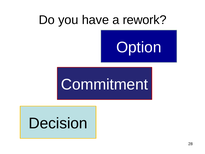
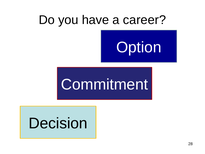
rework: rework -> career
